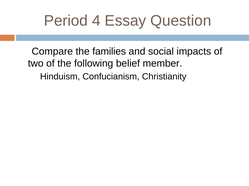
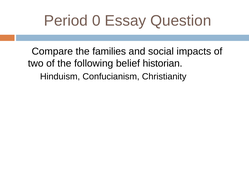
4: 4 -> 0
member: member -> historian
